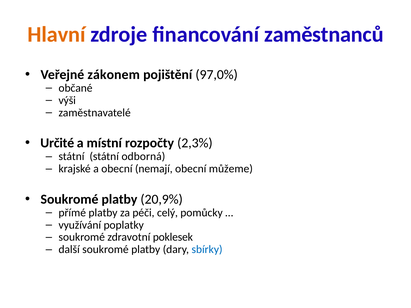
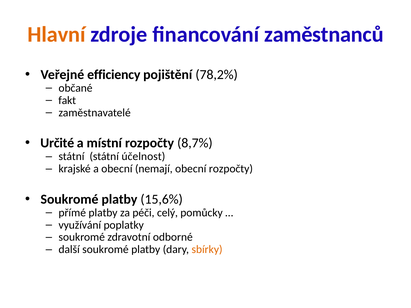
zákonem: zákonem -> efficiency
97,0%: 97,0% -> 78,2%
výši: výši -> fakt
2,3%: 2,3% -> 8,7%
odborná: odborná -> účelnost
obecní můžeme: můžeme -> rozpočty
20,9%: 20,9% -> 15,6%
poklesek: poklesek -> odborné
sbírky colour: blue -> orange
